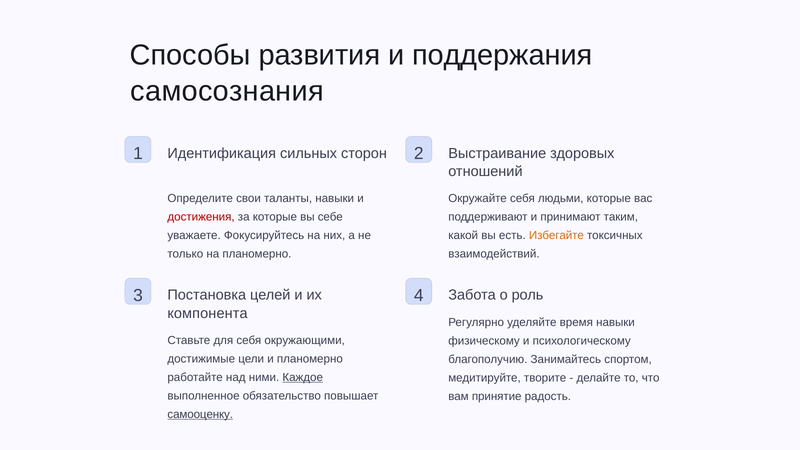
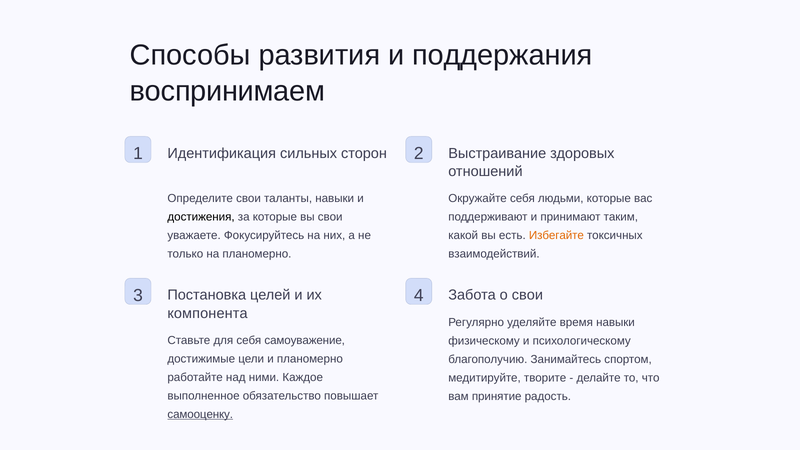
самосознания: самосознания -> воспринимаем
достижения colour: red -> black
вы себе: себе -> свои
о роль: роль -> свои
окружающими: окружающими -> самоуважение
Каждое underline: present -> none
